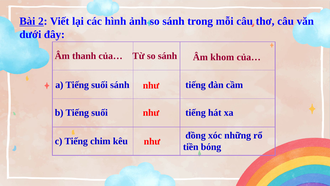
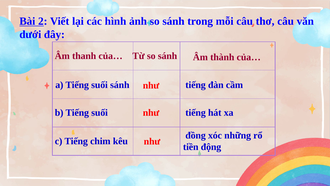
khom: khom -> thành
bóng: bóng -> động
